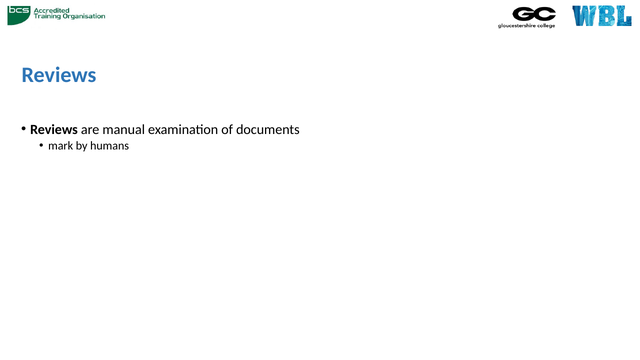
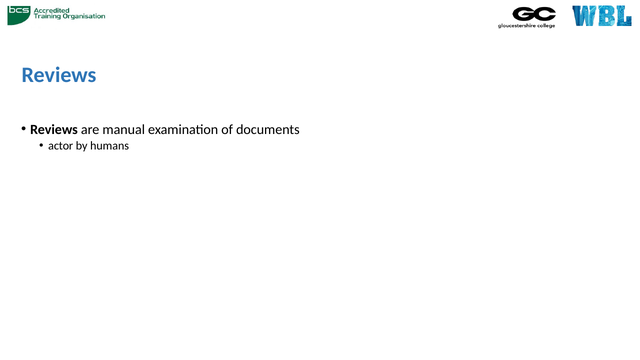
mark: mark -> actor
